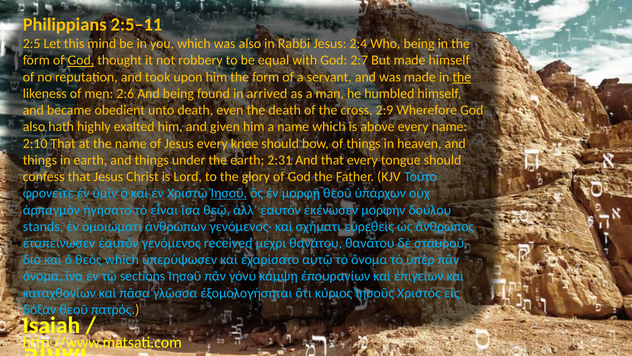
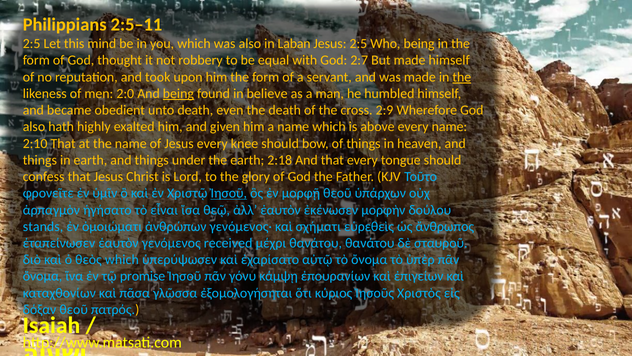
Rabbi: Rabbi -> Laban
Jesus 2:4: 2:4 -> 2:5
God at (81, 60) underline: present -> none
2:6: 2:6 -> 2:0
being at (178, 94) underline: none -> present
arrived: arrived -> believe
2:31: 2:31 -> 2:18
sections: sections -> promise
